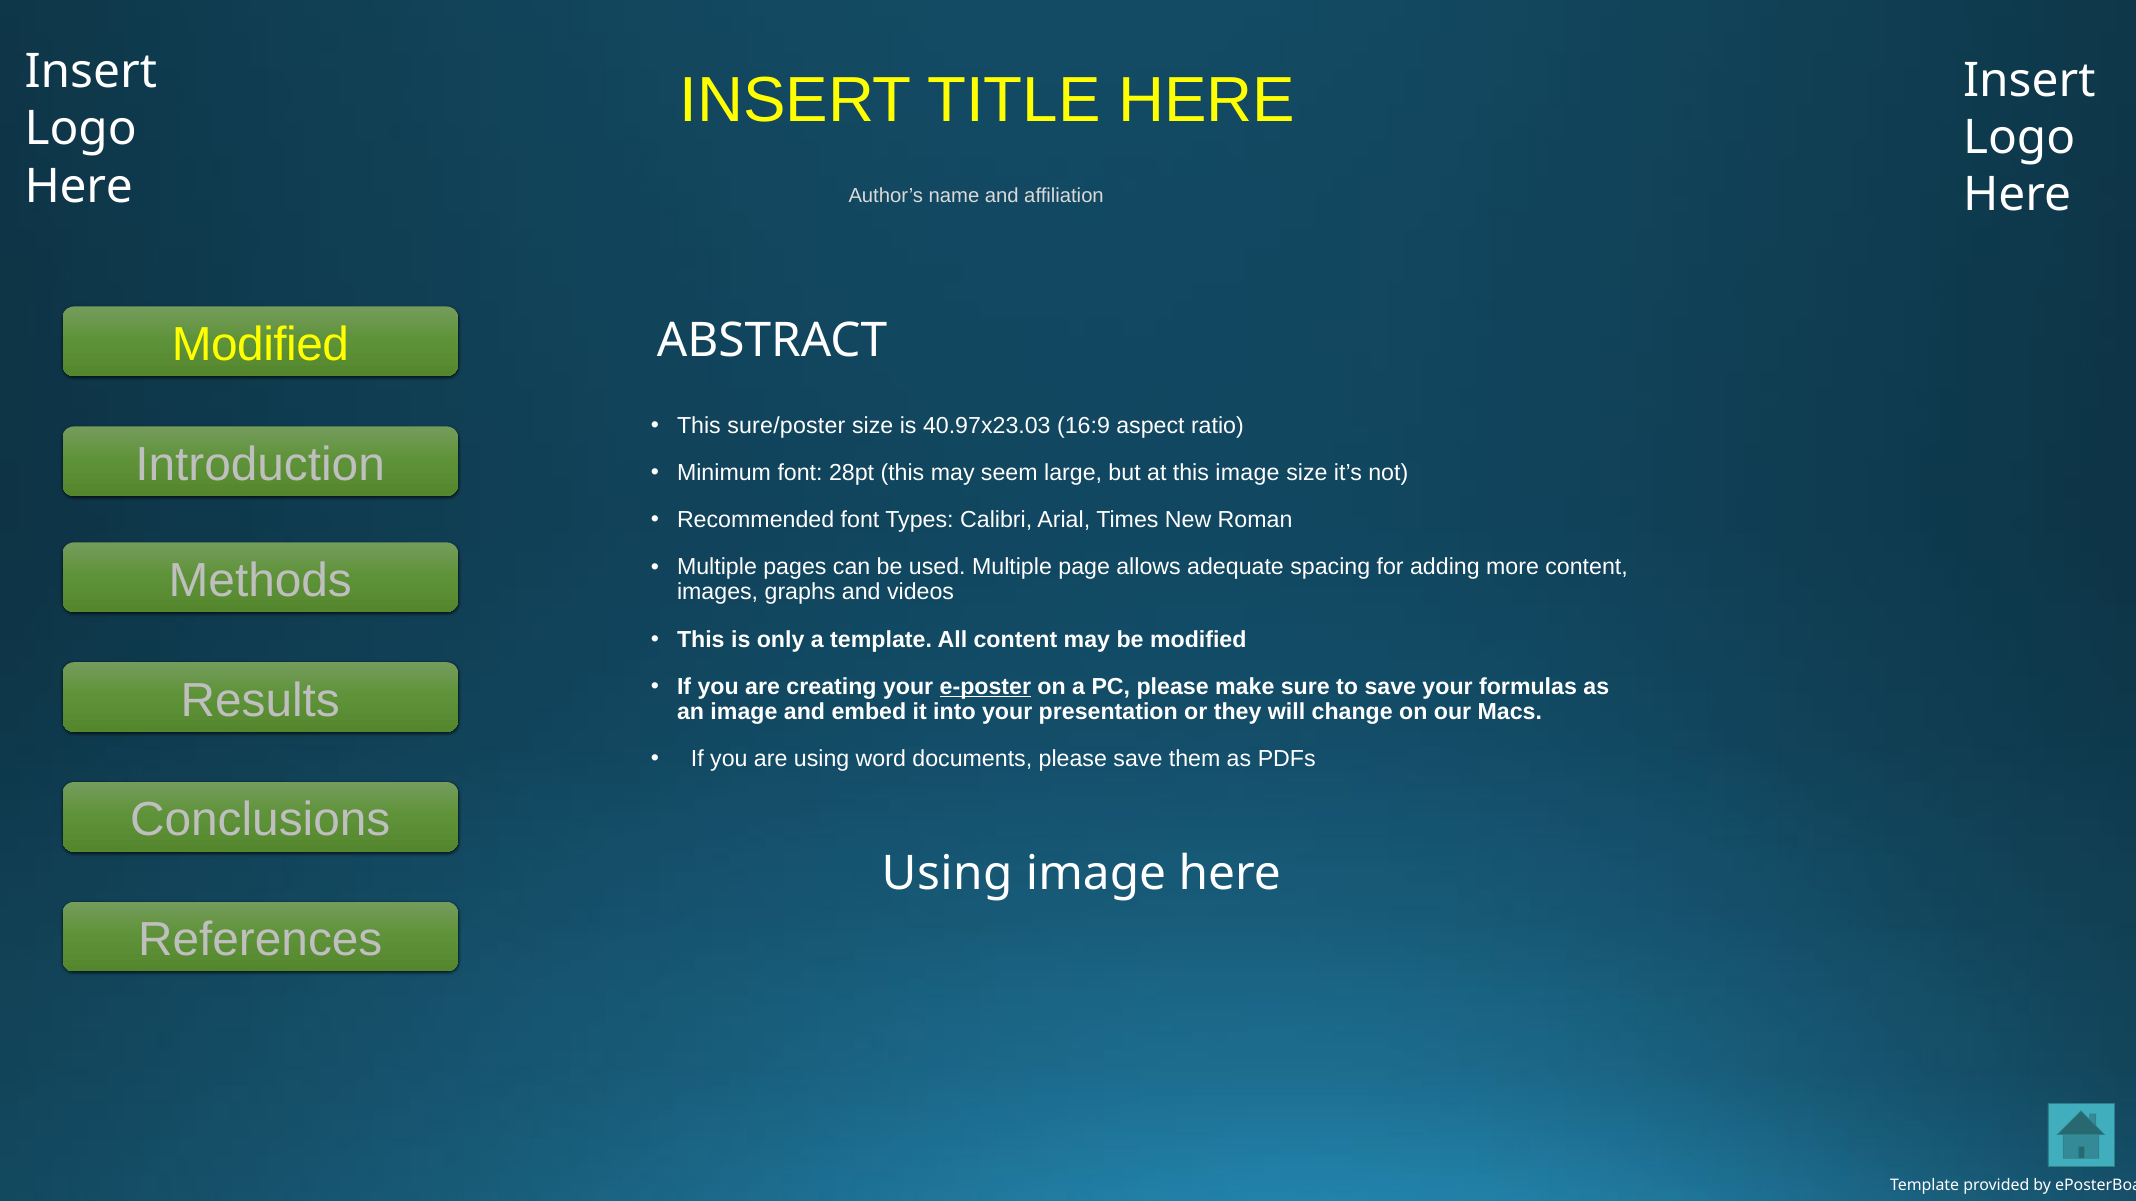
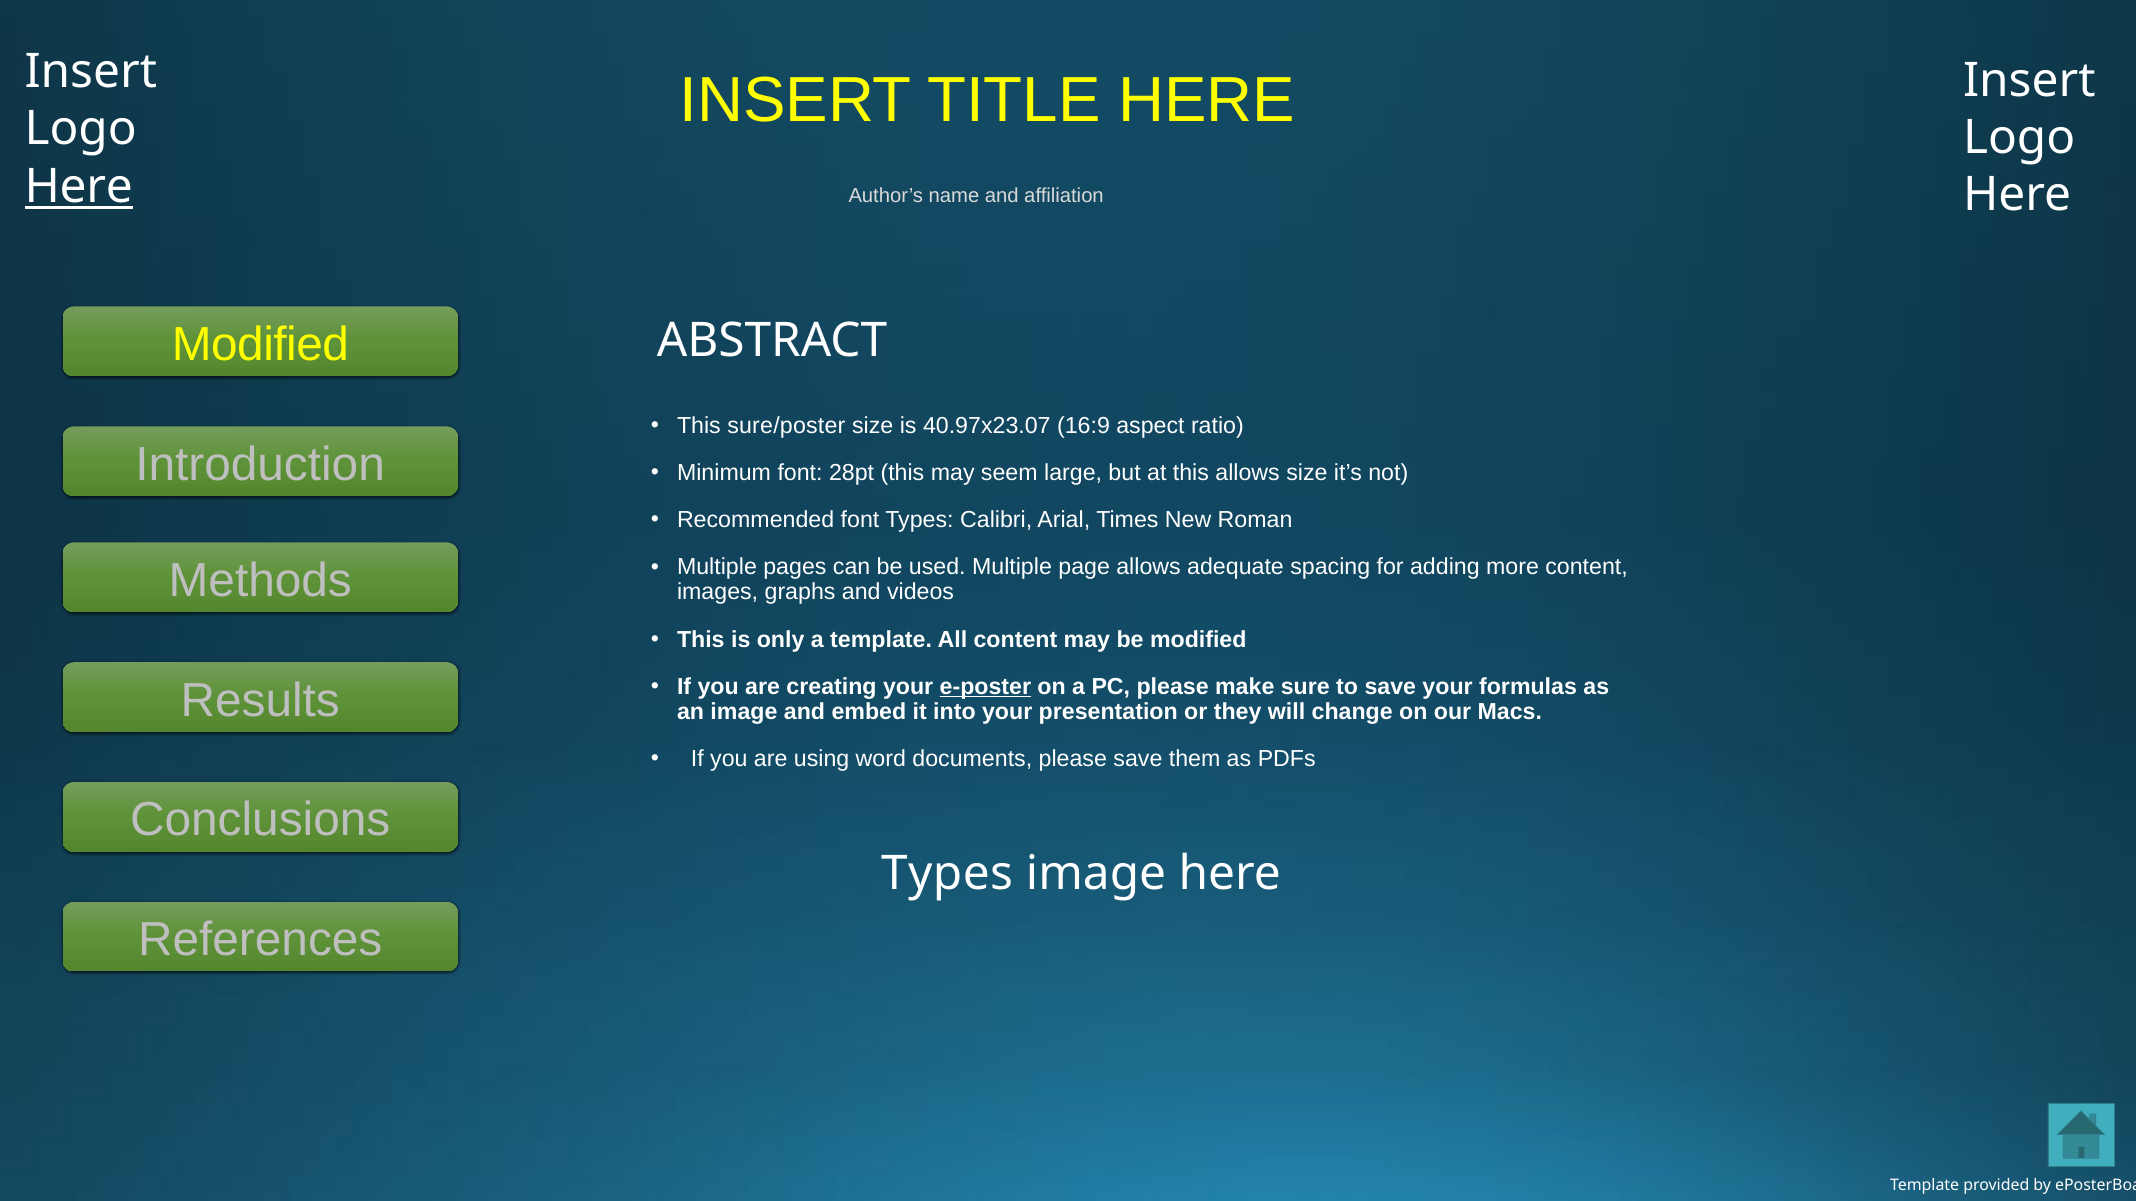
Here at (79, 187) underline: none -> present
40.97x23.03: 40.97x23.03 -> 40.97x23.07
this image: image -> allows
Using at (947, 874): Using -> Types
